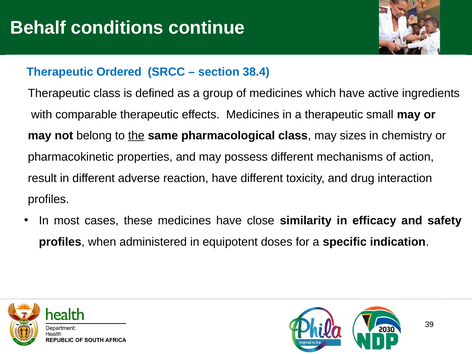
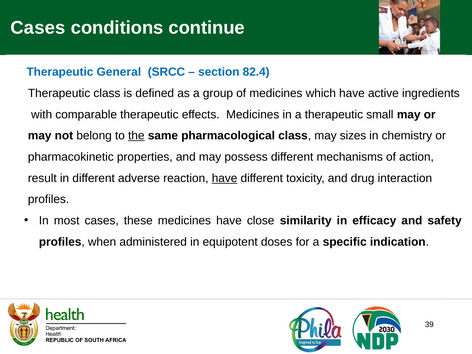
Behalf at (38, 28): Behalf -> Cases
Ordered: Ordered -> General
38.4: 38.4 -> 82.4
have at (225, 178) underline: none -> present
